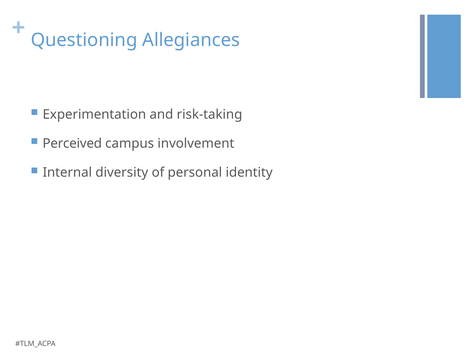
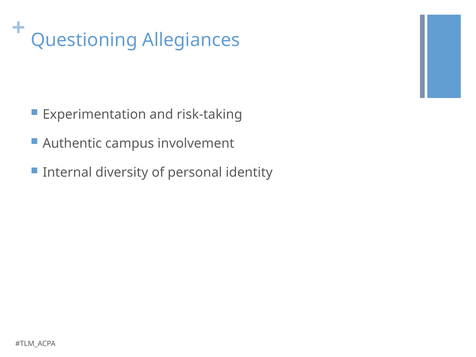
Perceived: Perceived -> Authentic
